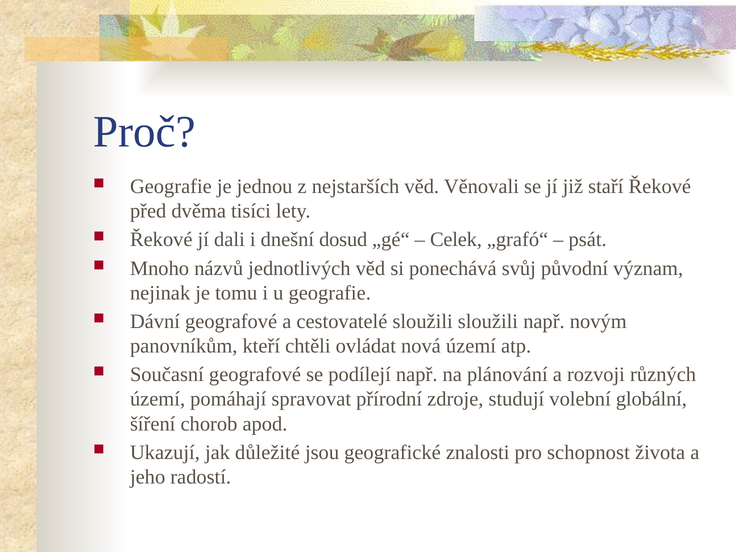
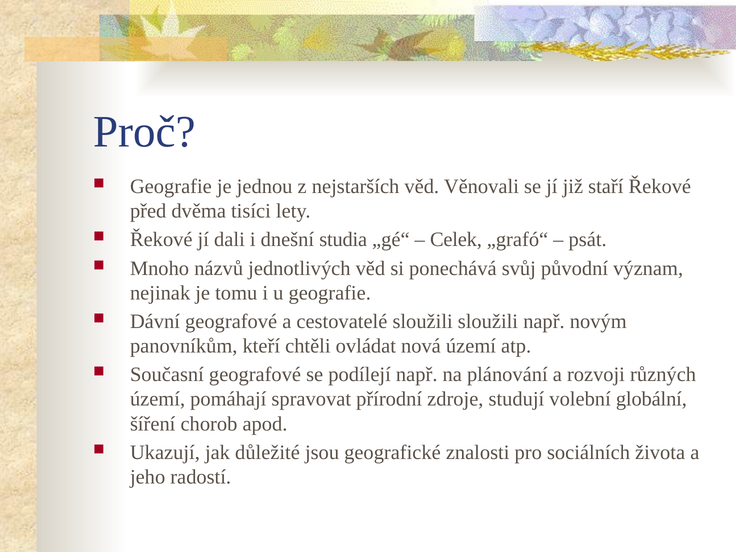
dosud: dosud -> studia
schopnost: schopnost -> sociálních
